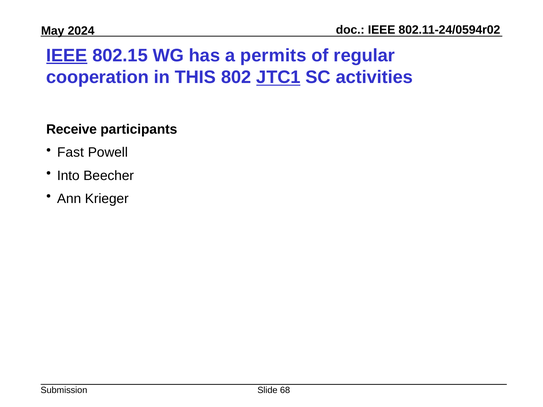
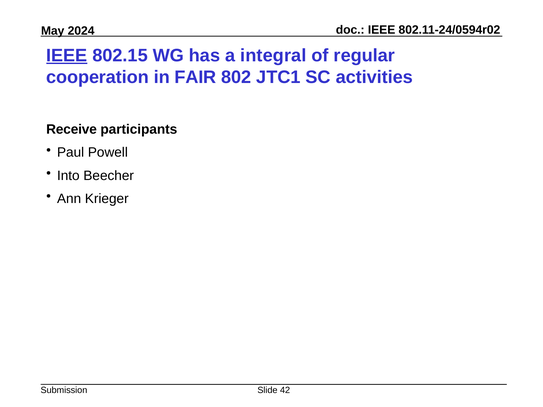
permits: permits -> integral
THIS: THIS -> FAIR
JTC1 underline: present -> none
Fast: Fast -> Paul
68: 68 -> 42
